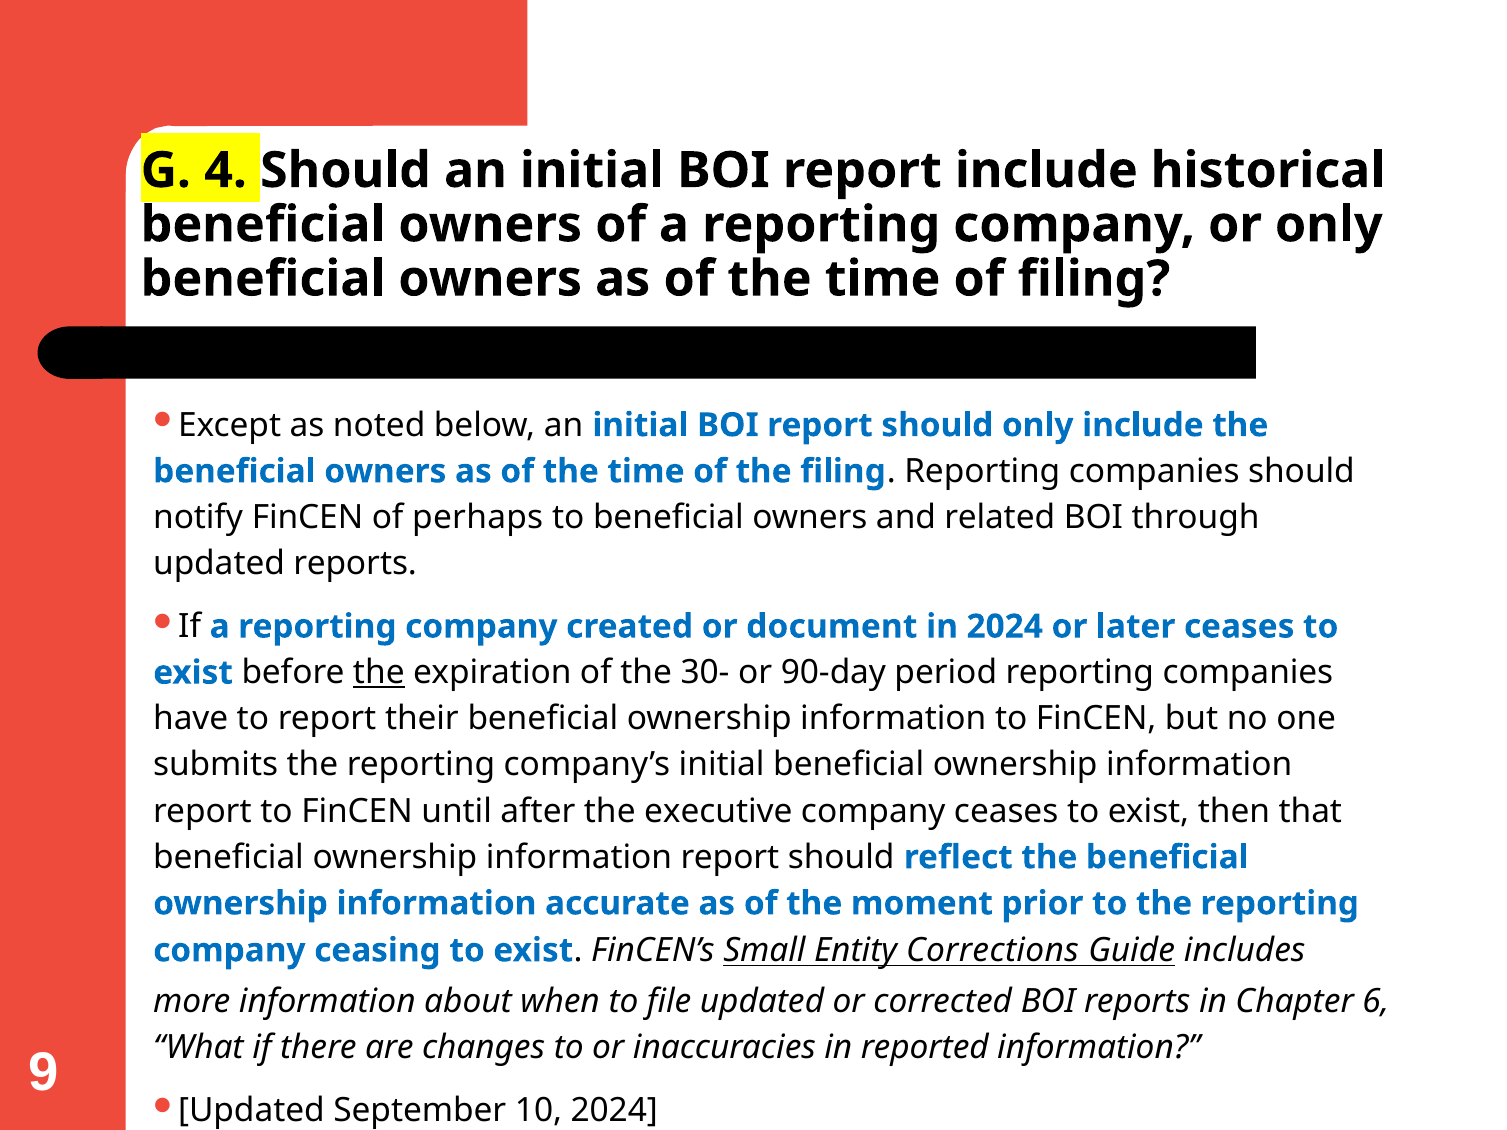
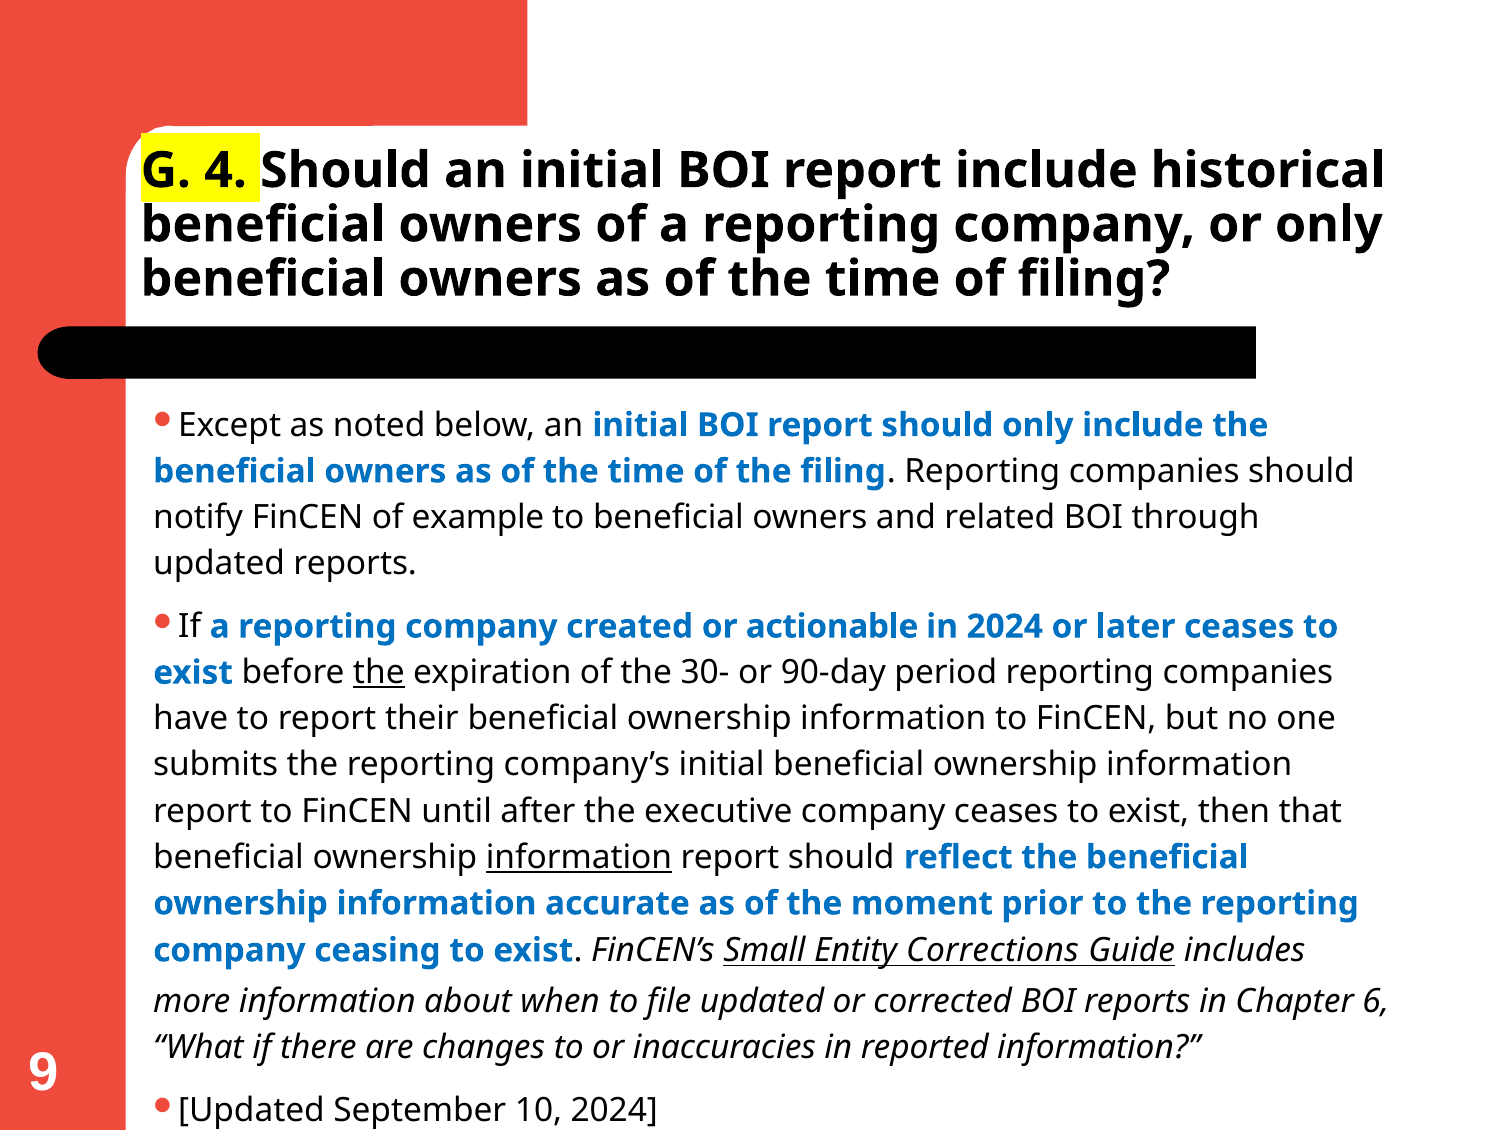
perhaps: perhaps -> example
document: document -> actionable
information at (579, 857) underline: none -> present
